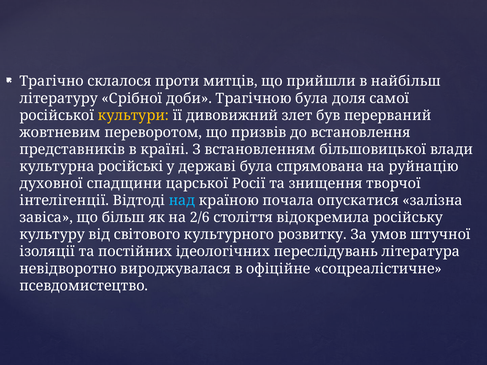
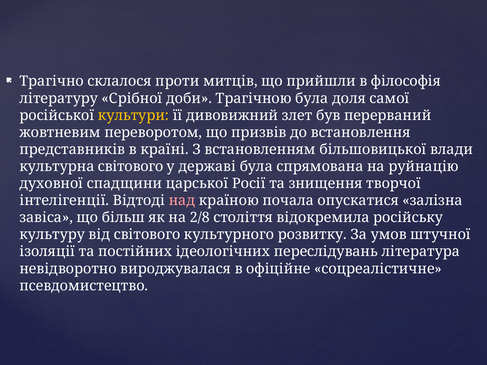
найбільш: найбільш -> філософія
культурна російські: російські -> світового
над colour: light blue -> pink
2/6: 2/6 -> 2/8
